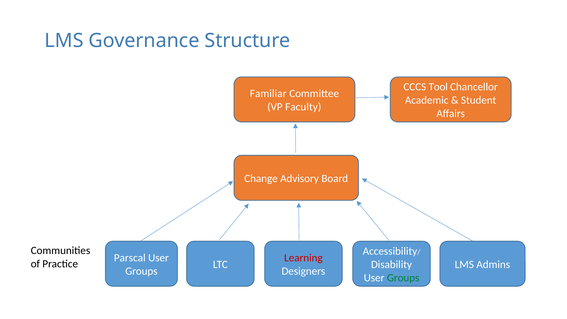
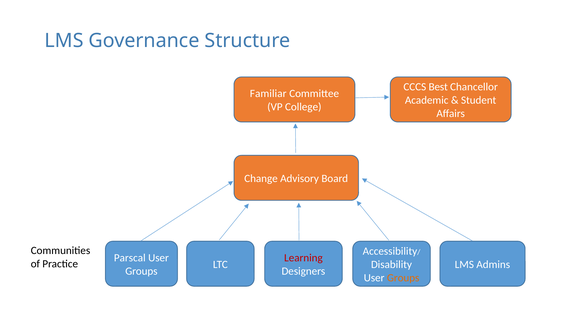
Tool: Tool -> Best
Faculty: Faculty -> College
Groups at (403, 278) colour: green -> orange
